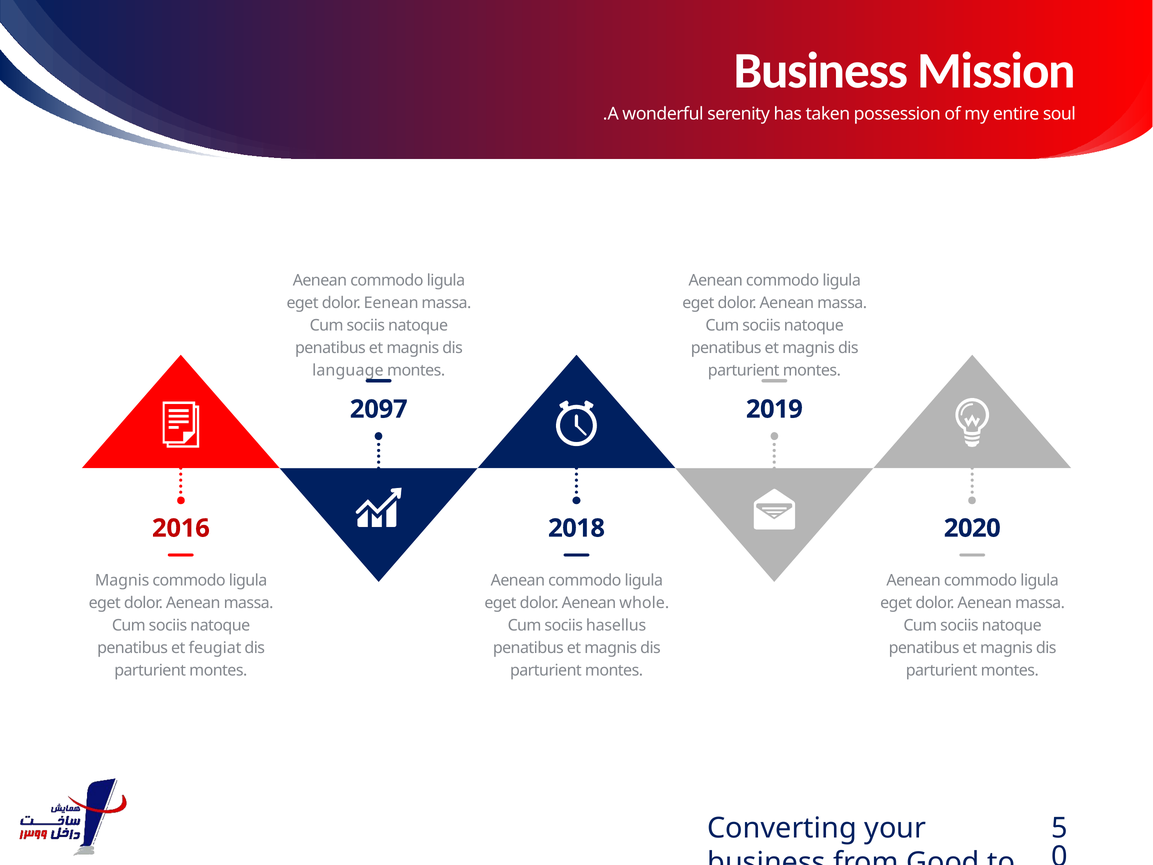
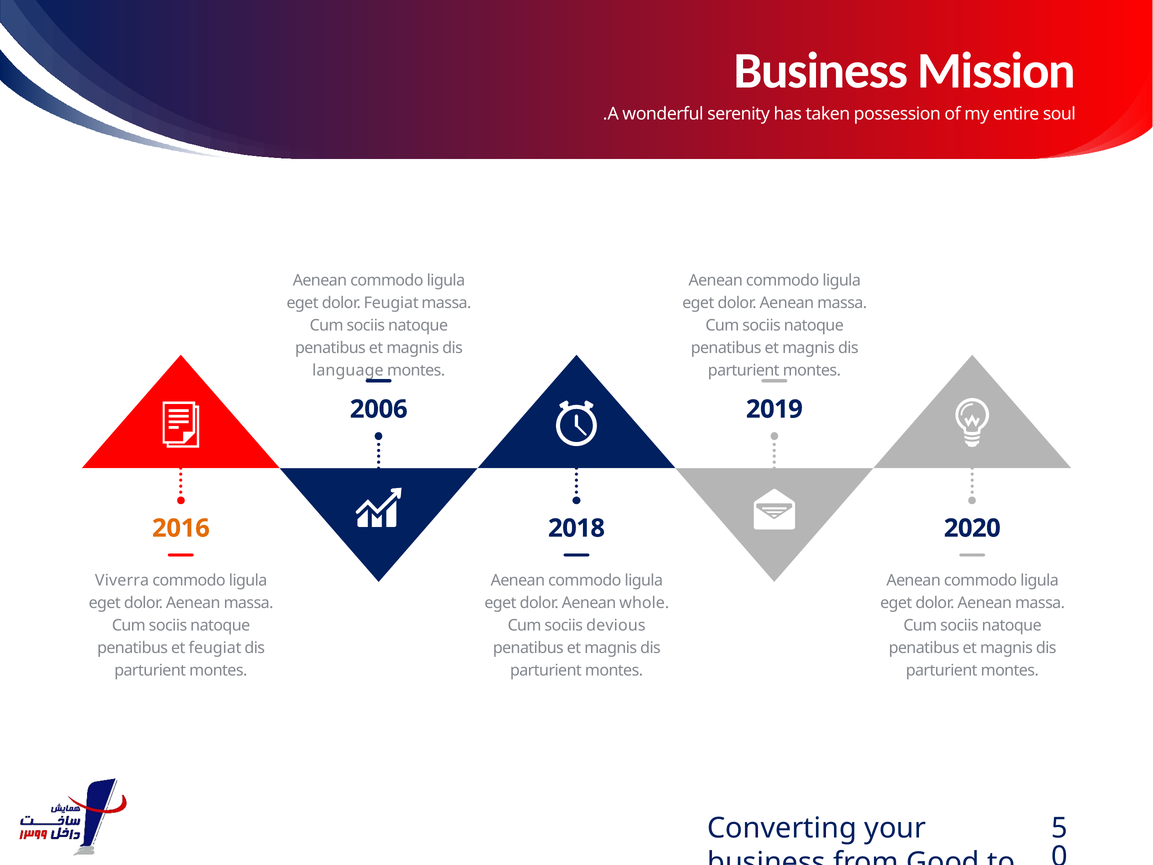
dolor Eenean: Eenean -> Feugiat
2097: 2097 -> 2006
2016 colour: red -> orange
Magnis at (122, 580): Magnis -> Viverra
hasellus: hasellus -> devious
